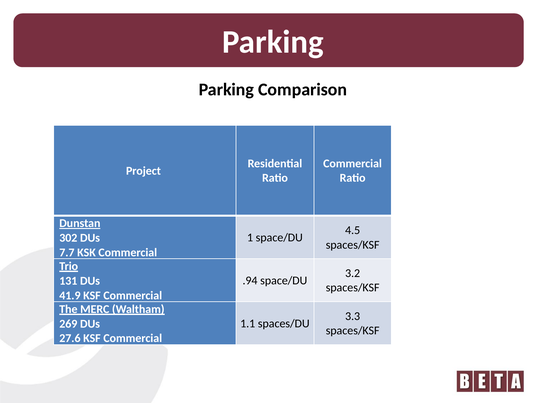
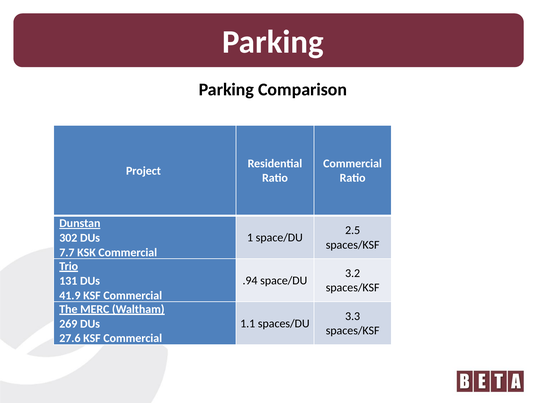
4.5: 4.5 -> 2.5
